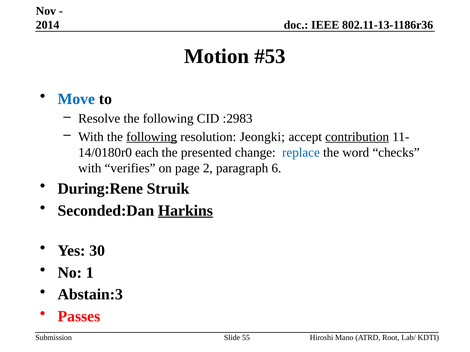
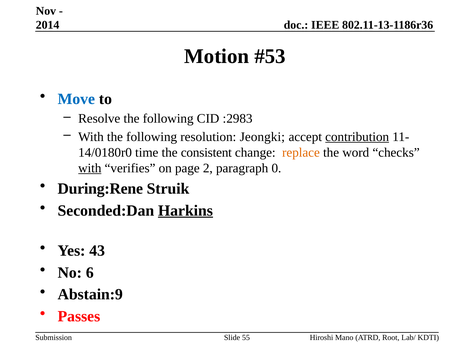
following at (152, 137) underline: present -> none
each: each -> time
presented: presented -> consistent
replace colour: blue -> orange
with at (90, 168) underline: none -> present
6: 6 -> 0
30: 30 -> 43
1: 1 -> 6
Abstain:3: Abstain:3 -> Abstain:9
